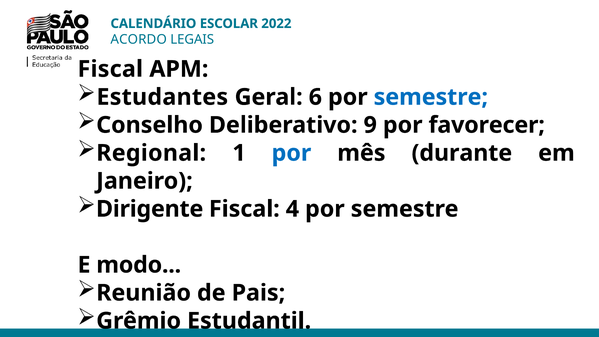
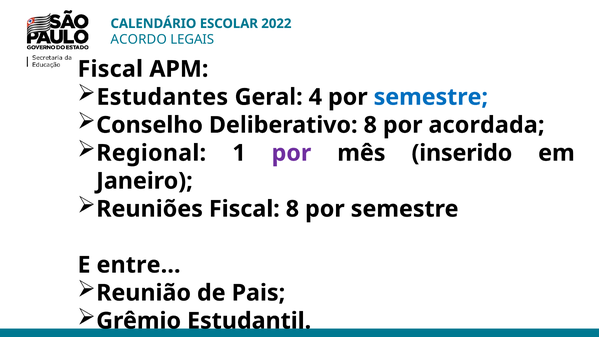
6: 6 -> 4
Deliberativo 9: 9 -> 8
favorecer: favorecer -> acordada
por at (291, 153) colour: blue -> purple
durante: durante -> inserido
Dirigente: Dirigente -> Reuniões
Fiscal 4: 4 -> 8
modo: modo -> entre
